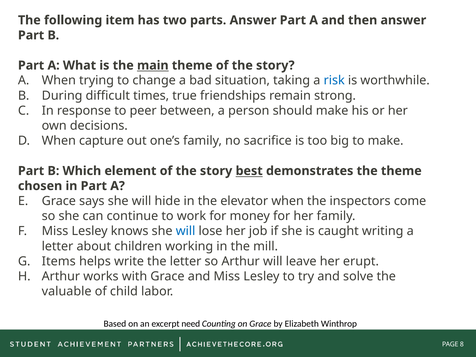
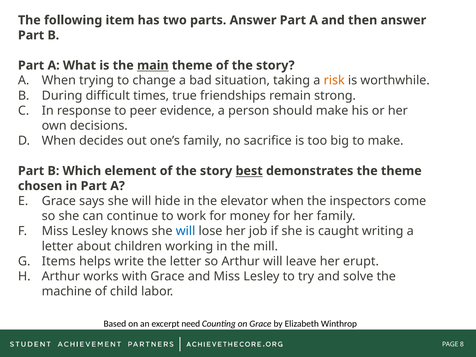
risk colour: blue -> orange
between: between -> evidence
capture: capture -> decides
valuable: valuable -> machine
